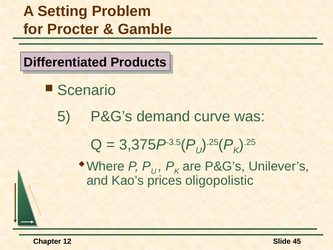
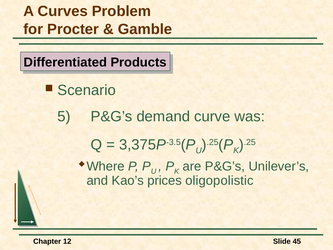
Setting: Setting -> Curves
